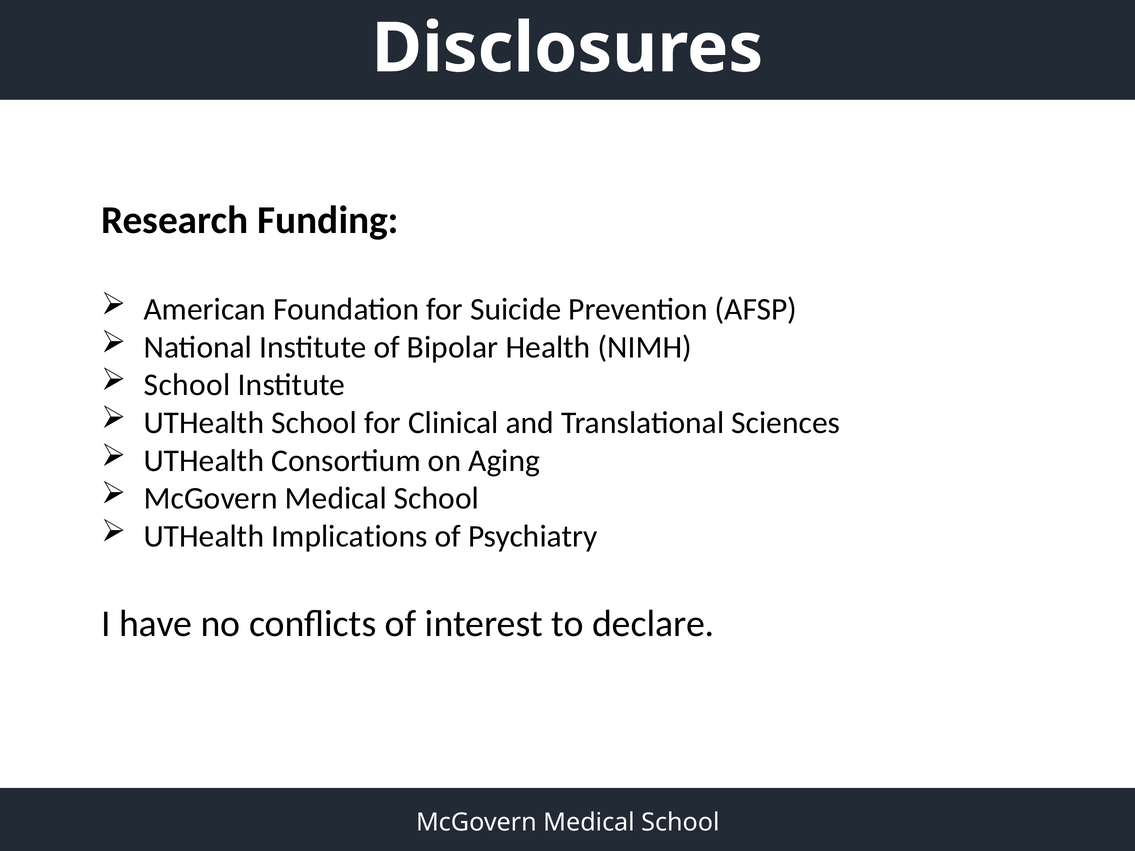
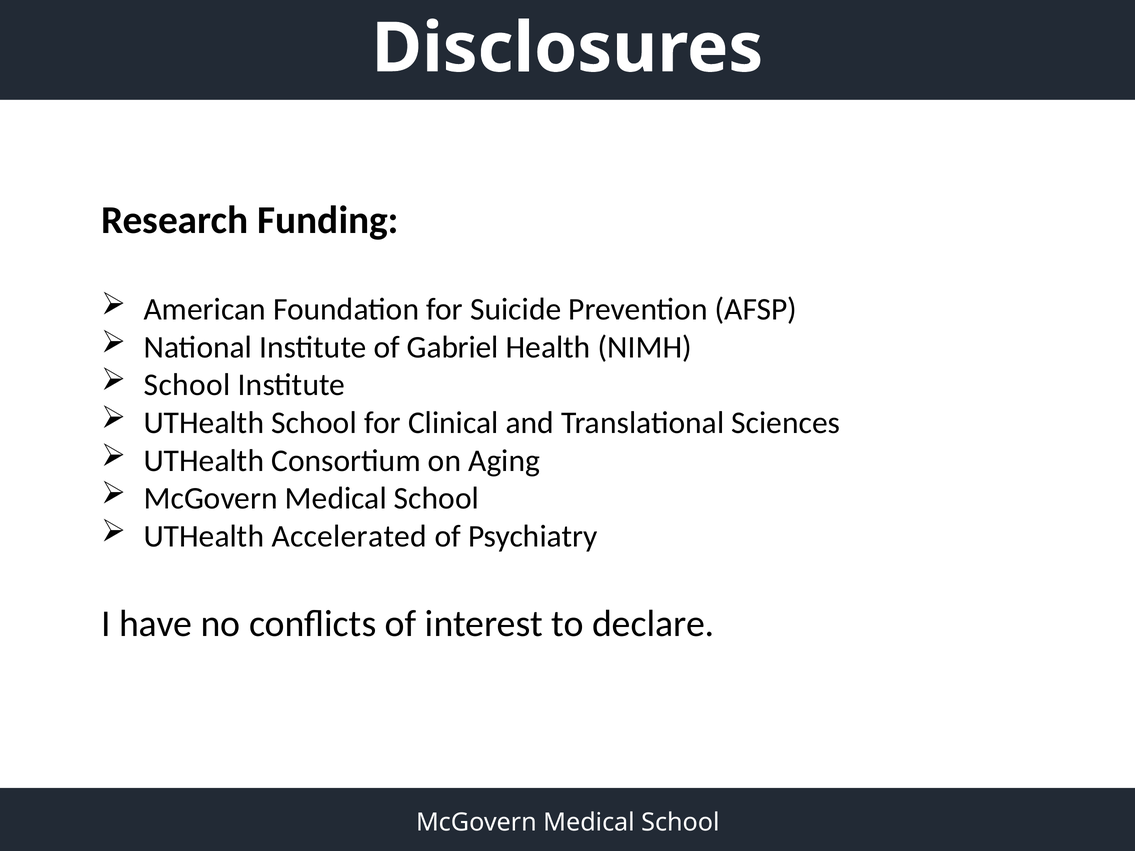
Bipolar: Bipolar -> Gabriel
Implications: Implications -> Accelerated
